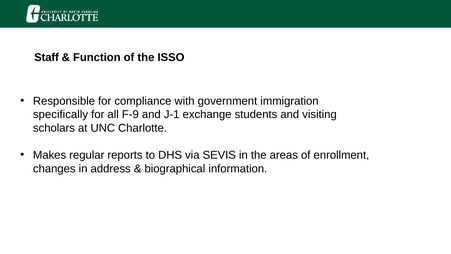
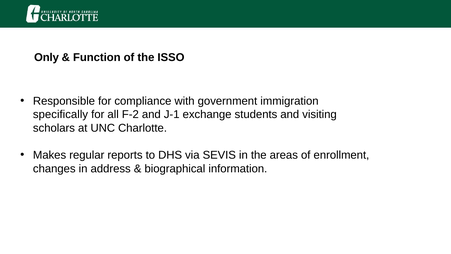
Staff: Staff -> Only
F-9: F-9 -> F-2
